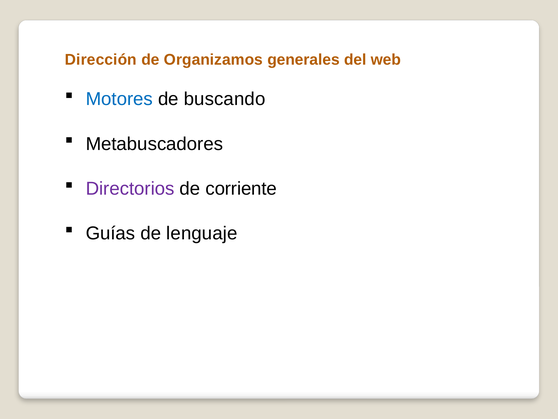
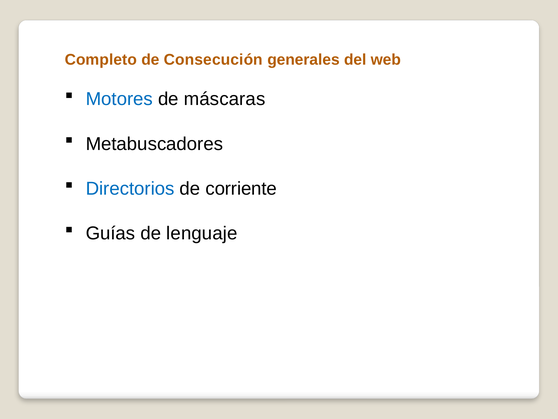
Dirección: Dirección -> Completo
Organizamos: Organizamos -> Consecución
buscando: buscando -> máscaras
Directorios colour: purple -> blue
